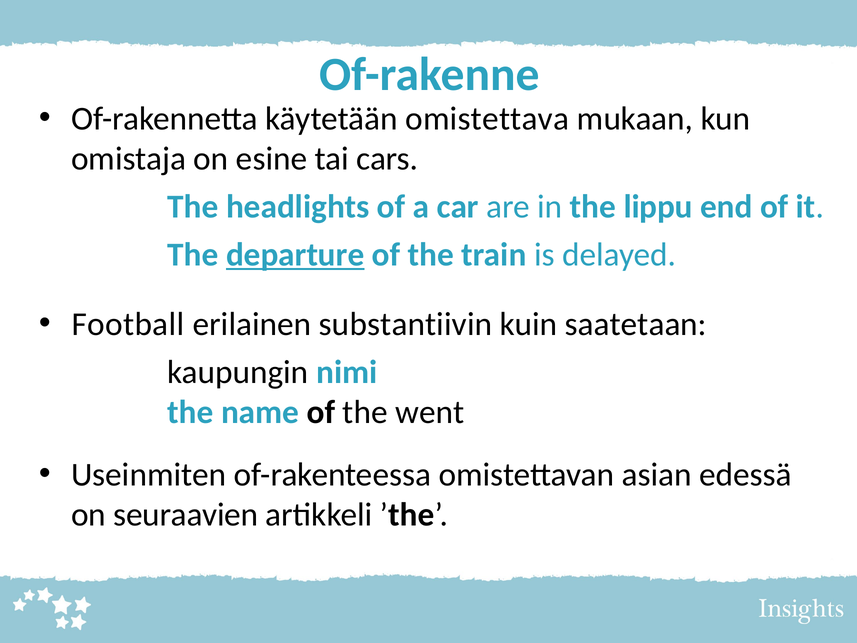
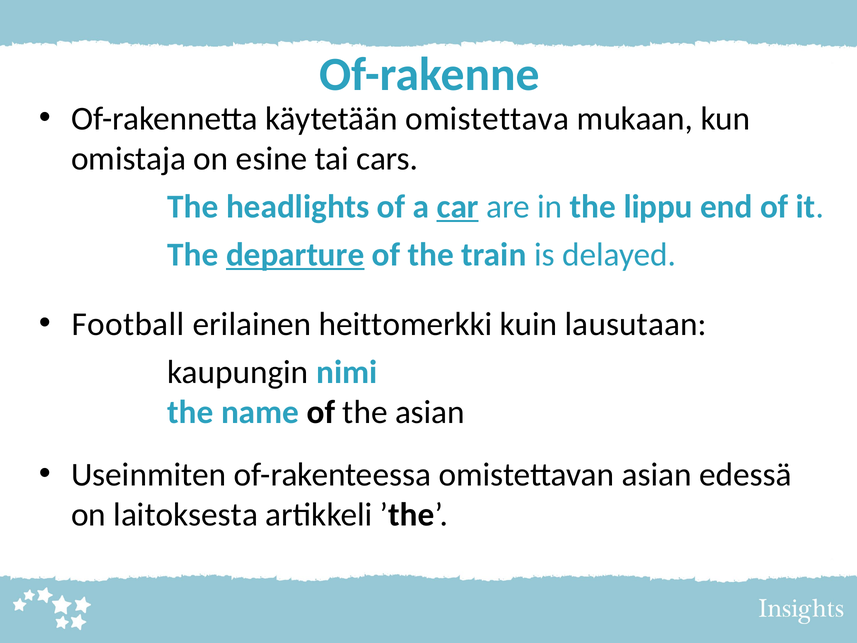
car underline: none -> present
substantiivin: substantiivin -> heittomerkki
saatetaan: saatetaan -> lausutaan
the went: went -> asian
seuraavien: seuraavien -> laitoksesta
